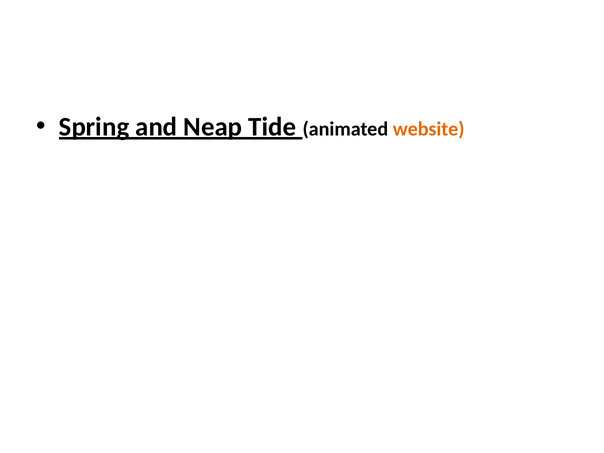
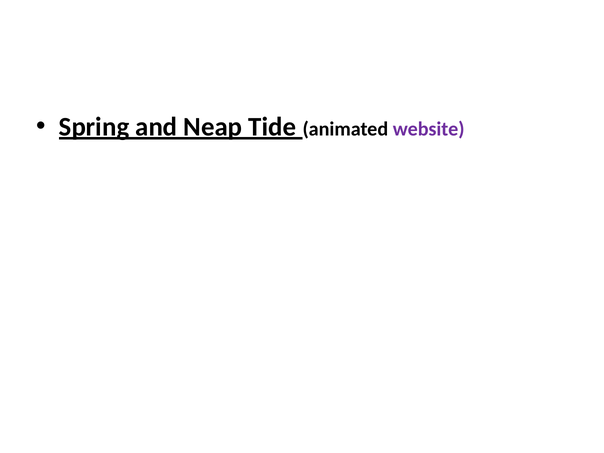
website colour: orange -> purple
